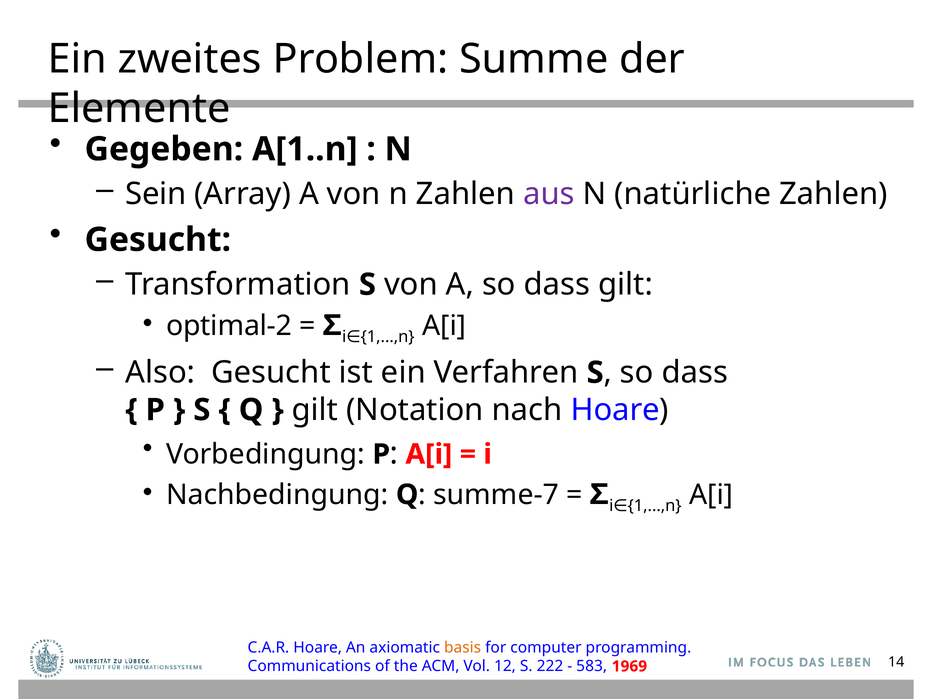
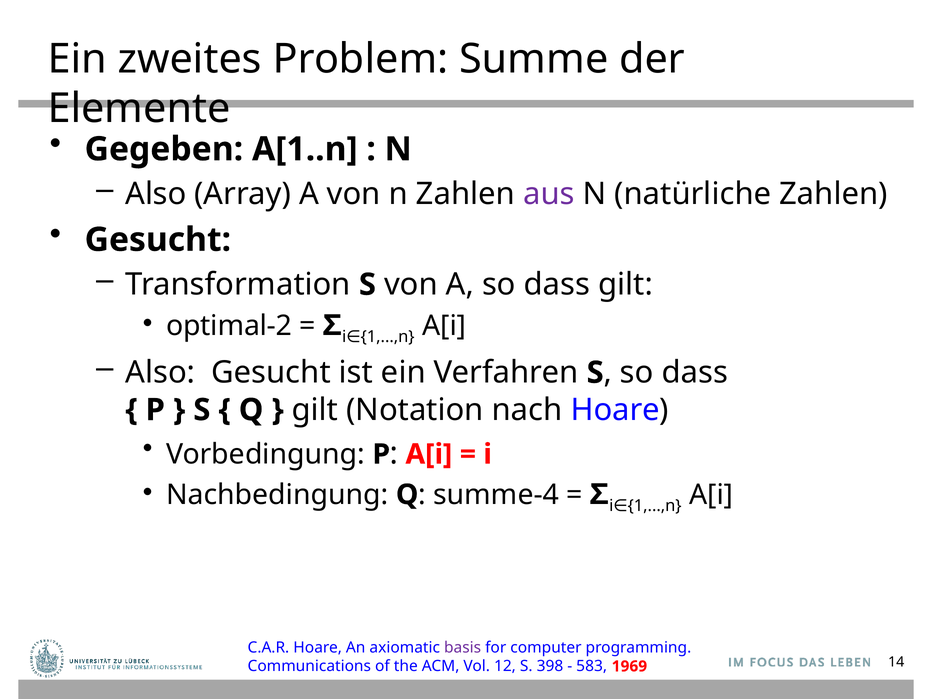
Sein at (156, 194): Sein -> Also
summe-7: summe-7 -> summe-4
basis colour: orange -> purple
222: 222 -> 398
